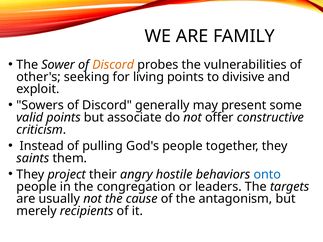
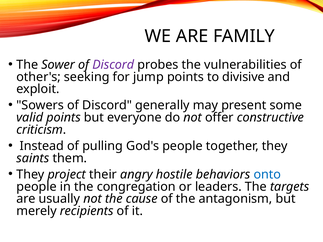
Discord at (113, 65) colour: orange -> purple
living: living -> jump
associate: associate -> everyone
